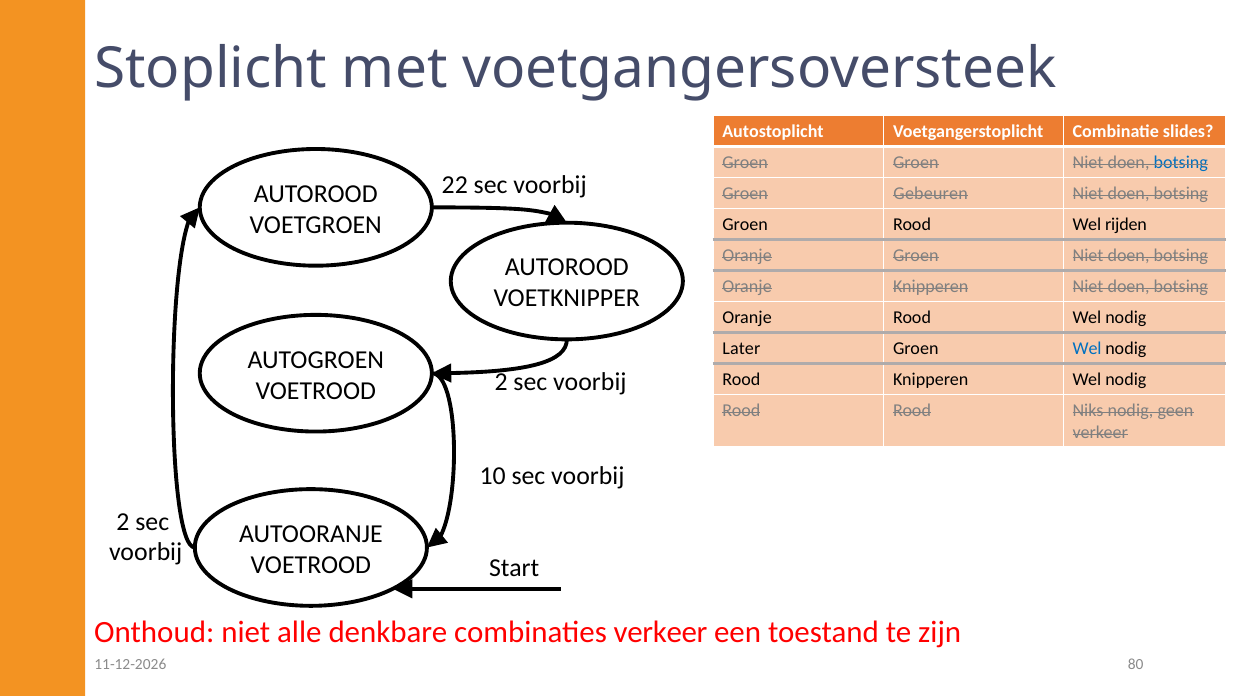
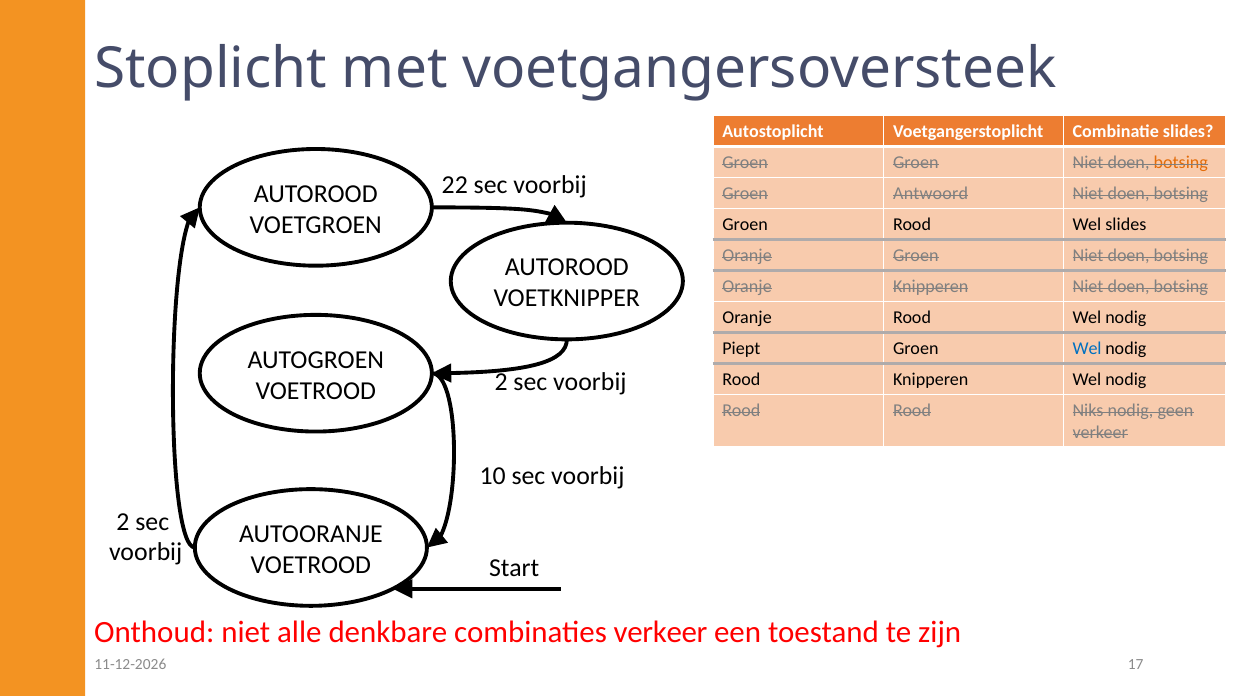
botsing at (1181, 162) colour: blue -> orange
Gebeuren: Gebeuren -> Antwoord
Wel rijden: rijden -> slides
Later: Later -> Piept
80: 80 -> 17
